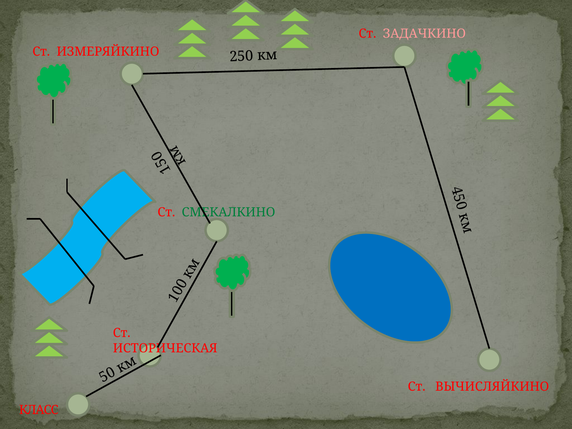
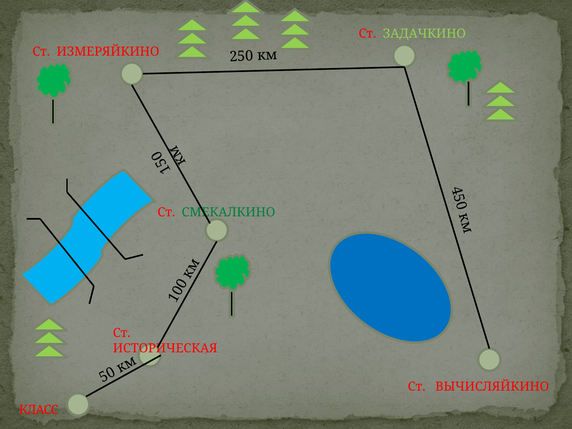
ЗАДАЧКИНО colour: pink -> light green
